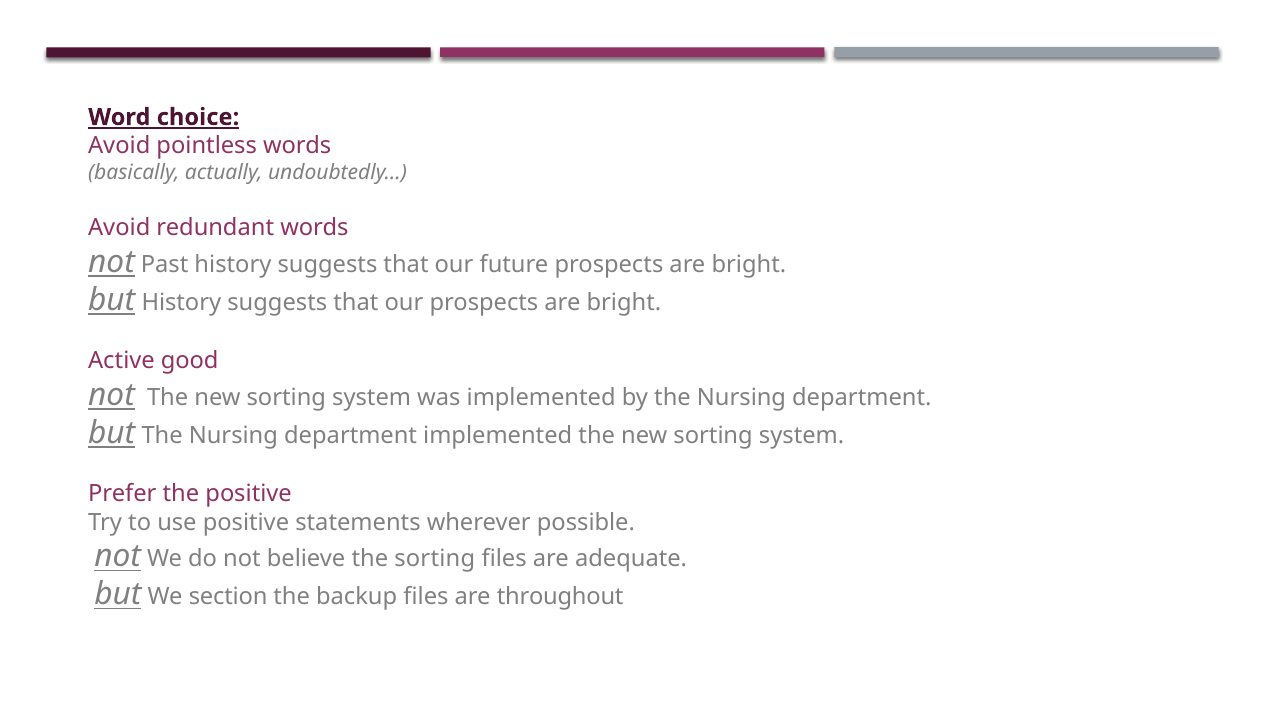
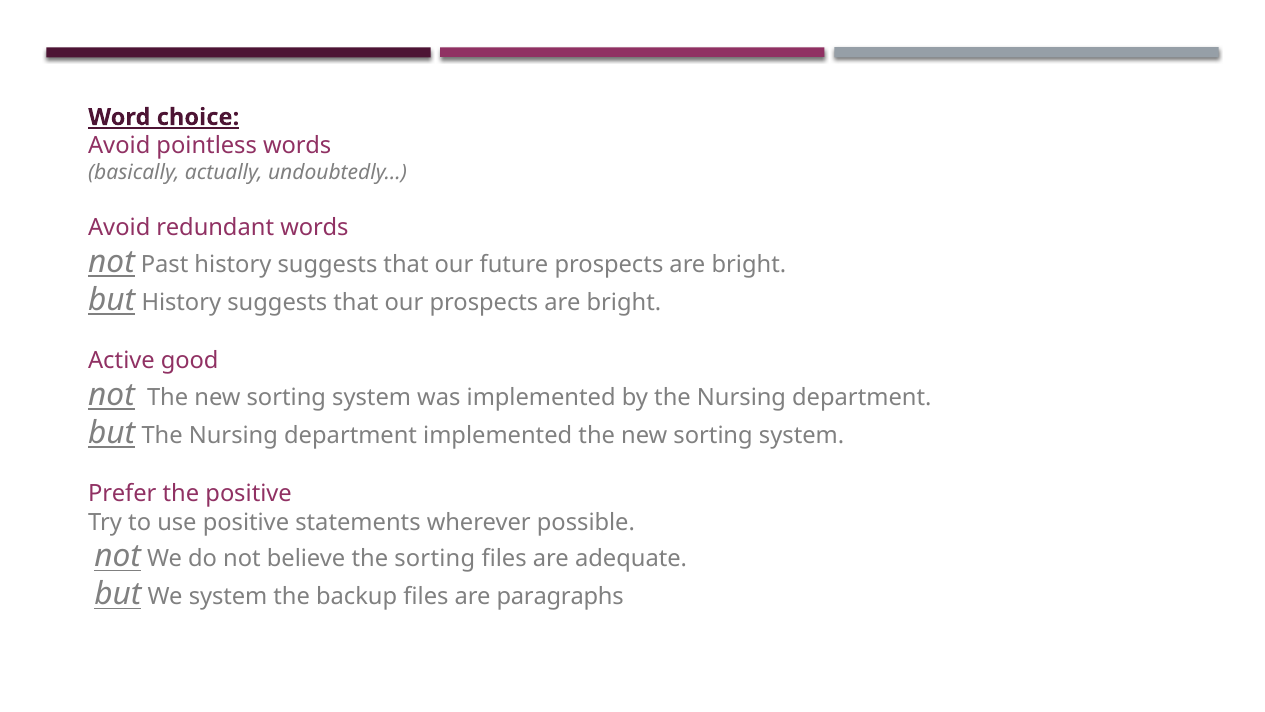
We section: section -> system
throughout: throughout -> paragraphs
